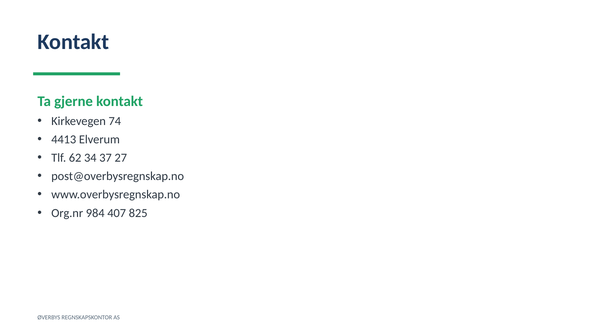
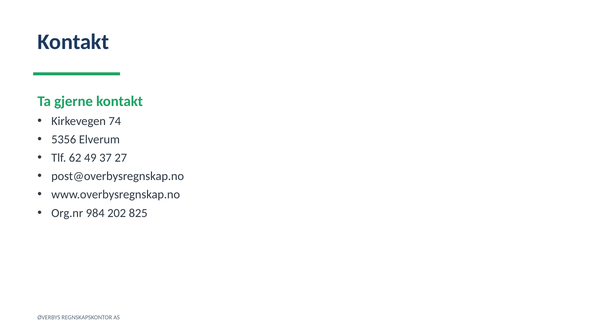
4413: 4413 -> 5356
34: 34 -> 49
407: 407 -> 202
